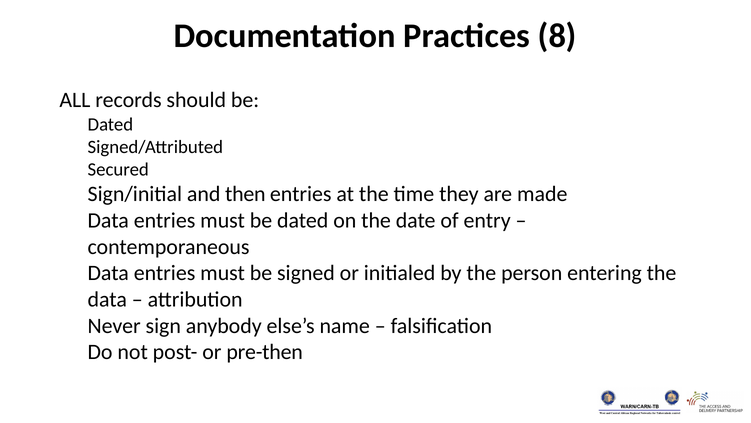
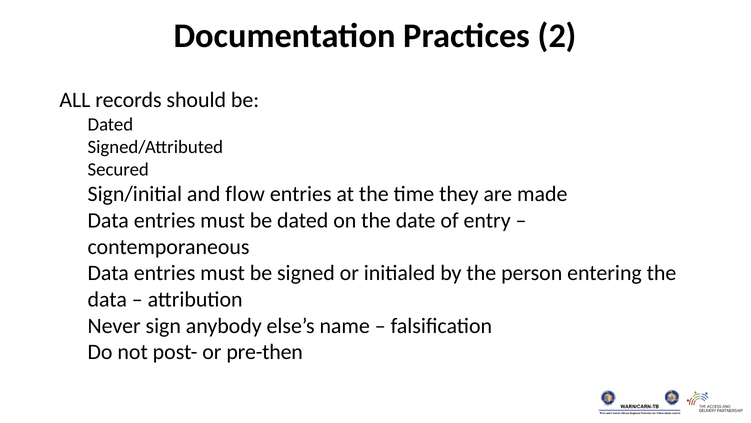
8: 8 -> 2
then: then -> flow
